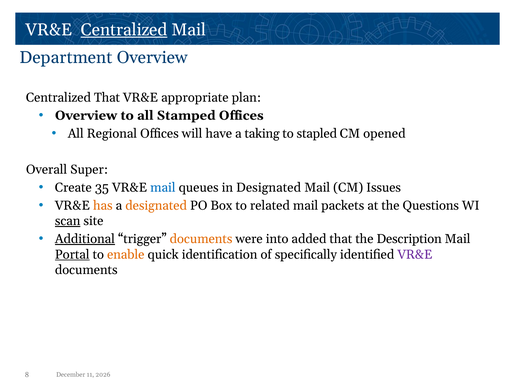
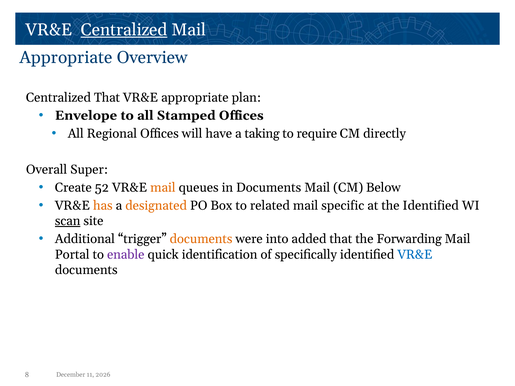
Department at (66, 58): Department -> Appropriate
Overview at (86, 116): Overview -> Envelope
stapled: stapled -> require
opened: opened -> directly
35: 35 -> 52
mail at (163, 188) colour: blue -> orange
in Designated: Designated -> Documents
Issues: Issues -> Below
packets: packets -> specific
the Questions: Questions -> Identified
Additional underline: present -> none
Description: Description -> Forwarding
Portal underline: present -> none
enable colour: orange -> purple
VR&E at (415, 255) colour: purple -> blue
